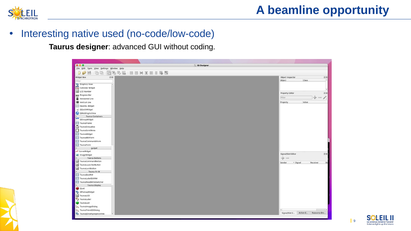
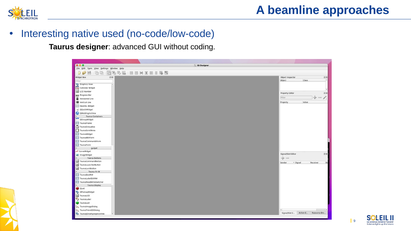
opportunity: opportunity -> approaches
